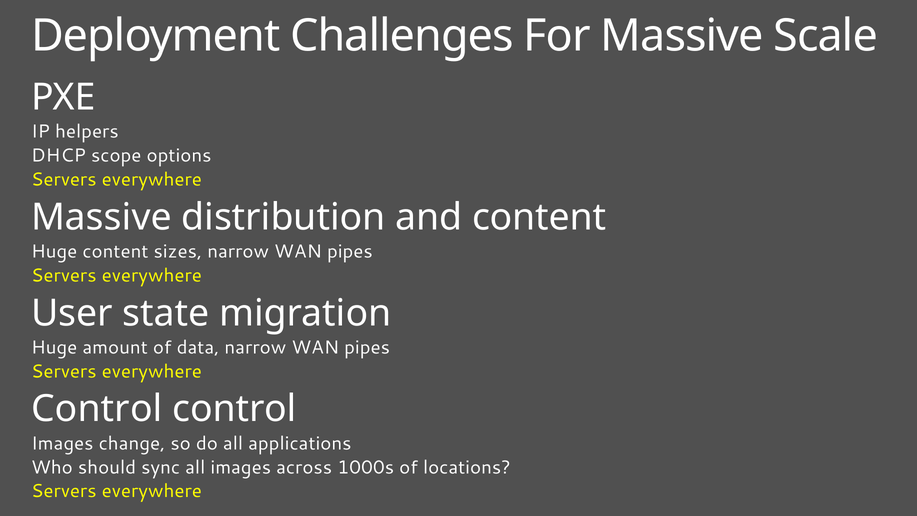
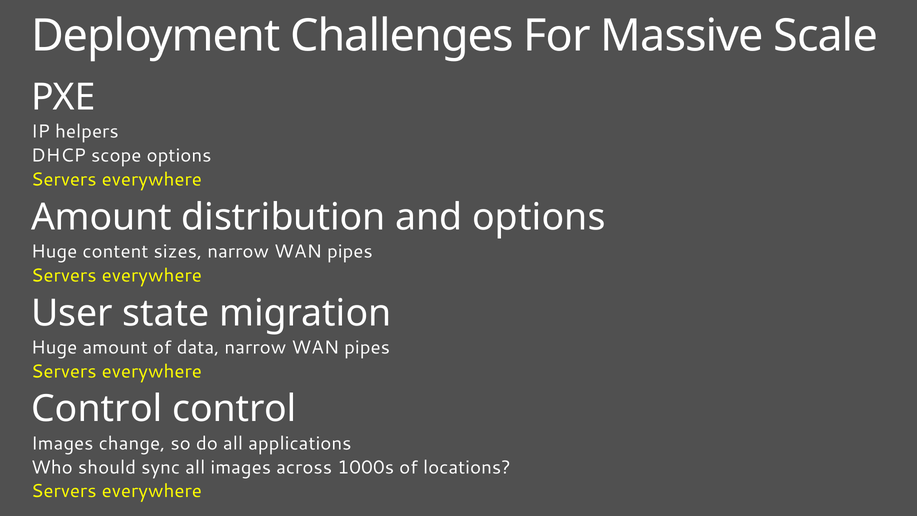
Massive at (101, 217): Massive -> Amount
and content: content -> options
